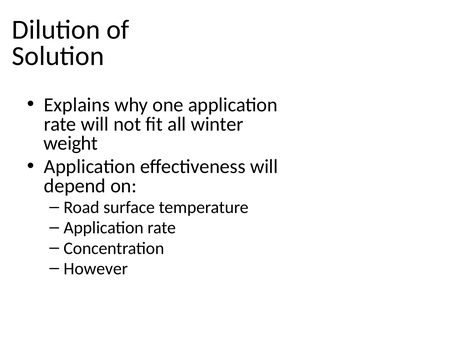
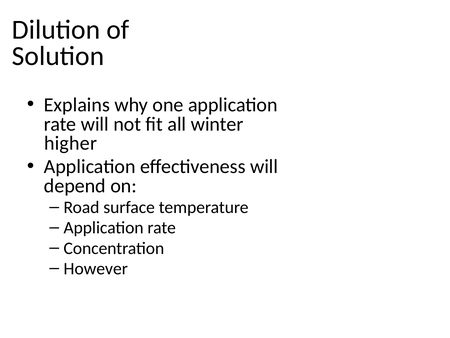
weight: weight -> higher
